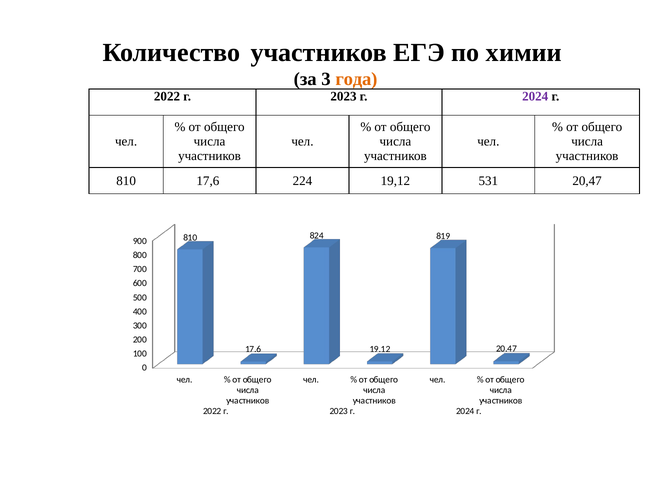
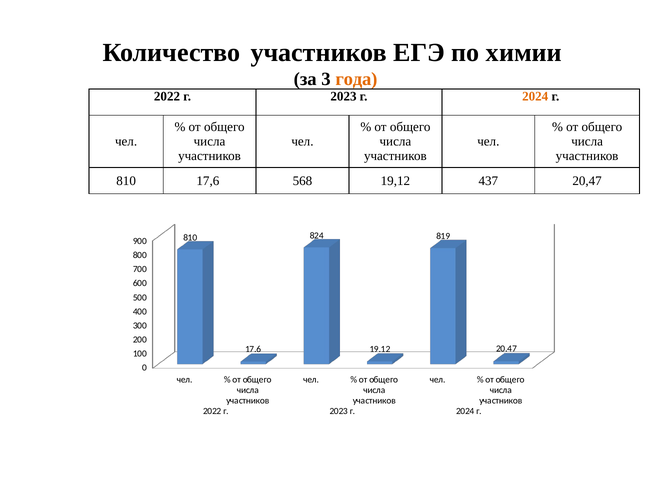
2024 at (535, 96) colour: purple -> orange
224: 224 -> 568
531: 531 -> 437
